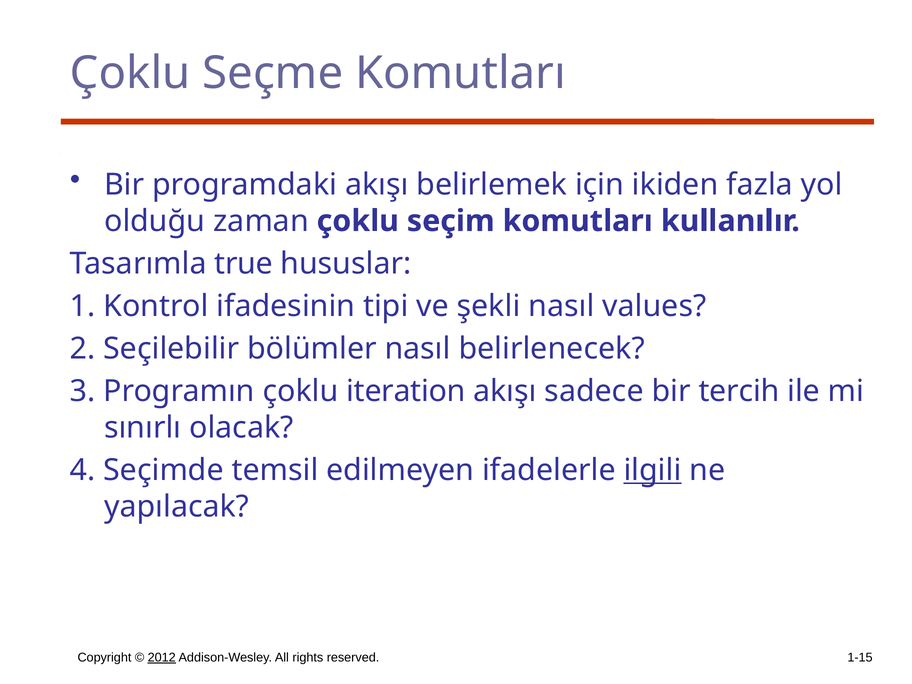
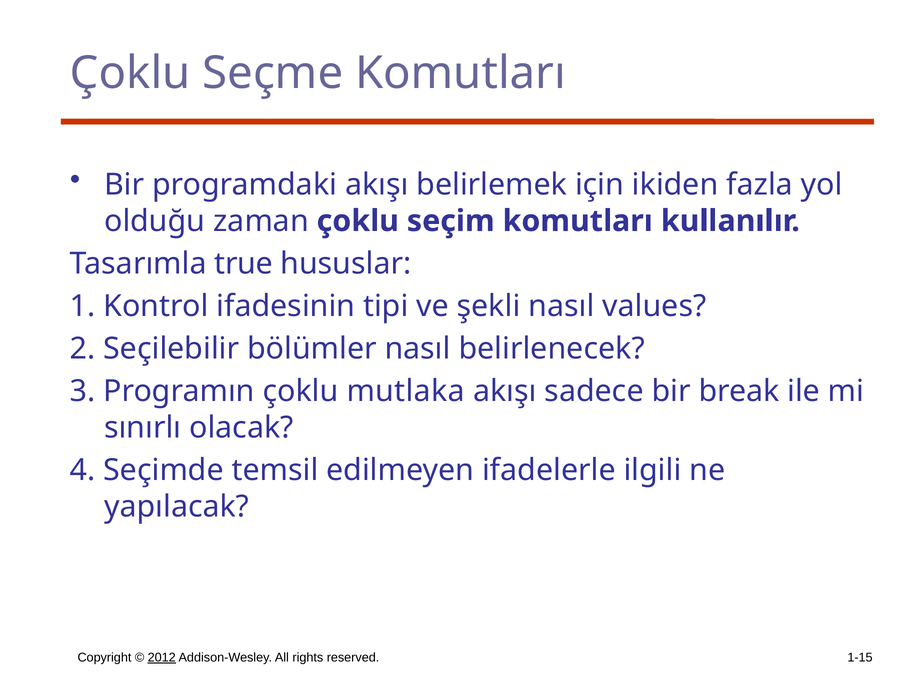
iteration: iteration -> mutlaka
tercih: tercih -> break
ilgili underline: present -> none
